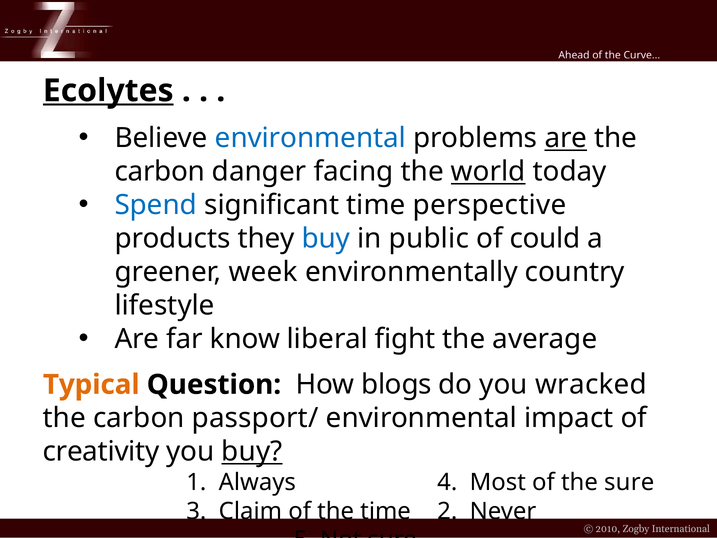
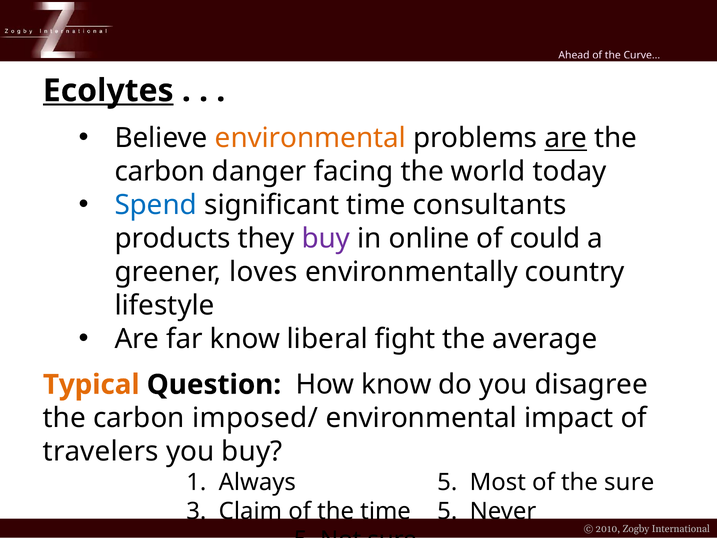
environmental at (310, 138) colour: blue -> orange
world underline: present -> none
perspective: perspective -> consultants
buy at (326, 239) colour: blue -> purple
public: public -> online
week: week -> loves
How blogs: blogs -> know
wracked: wracked -> disagree
passport/: passport/ -> imposed/
creativity: creativity -> travelers
buy at (252, 451) underline: present -> none
Always 4: 4 -> 5
time 2: 2 -> 5
